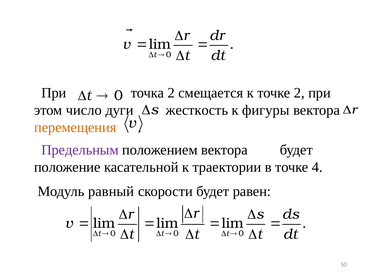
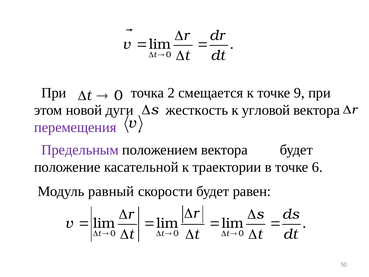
точке 2: 2 -> 9
число: число -> новой
фигуры: фигуры -> угловой
перемещения colour: orange -> purple
4: 4 -> 6
